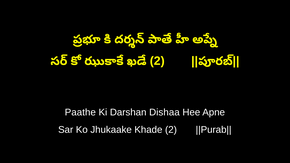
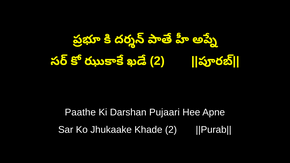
Dishaa: Dishaa -> Pujaari
